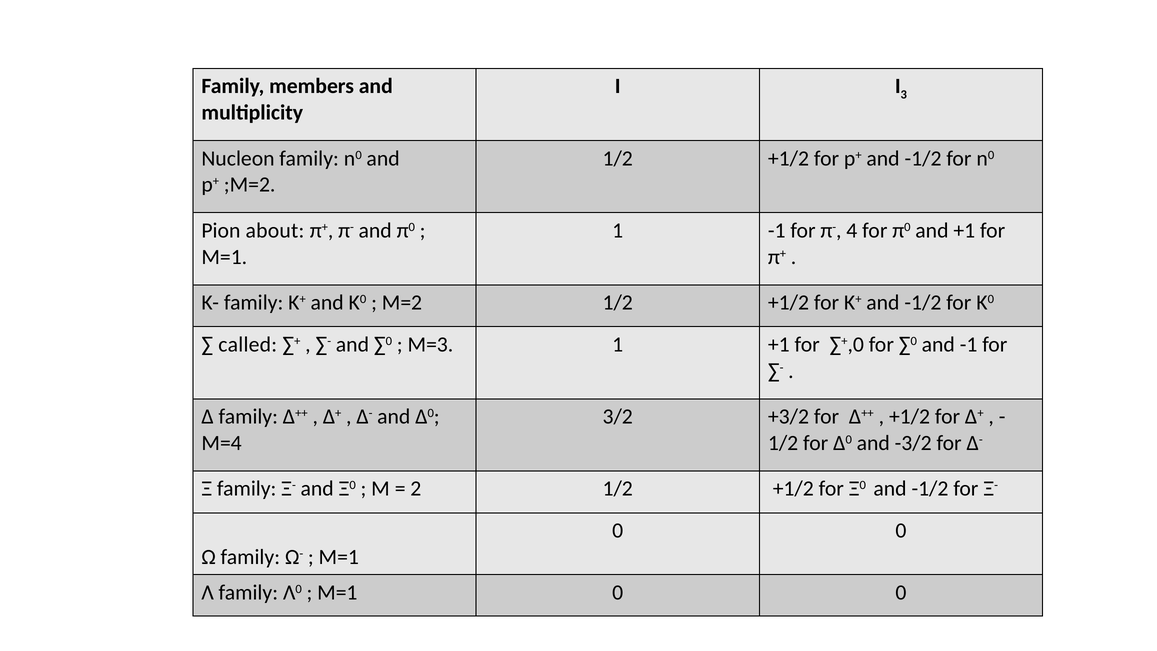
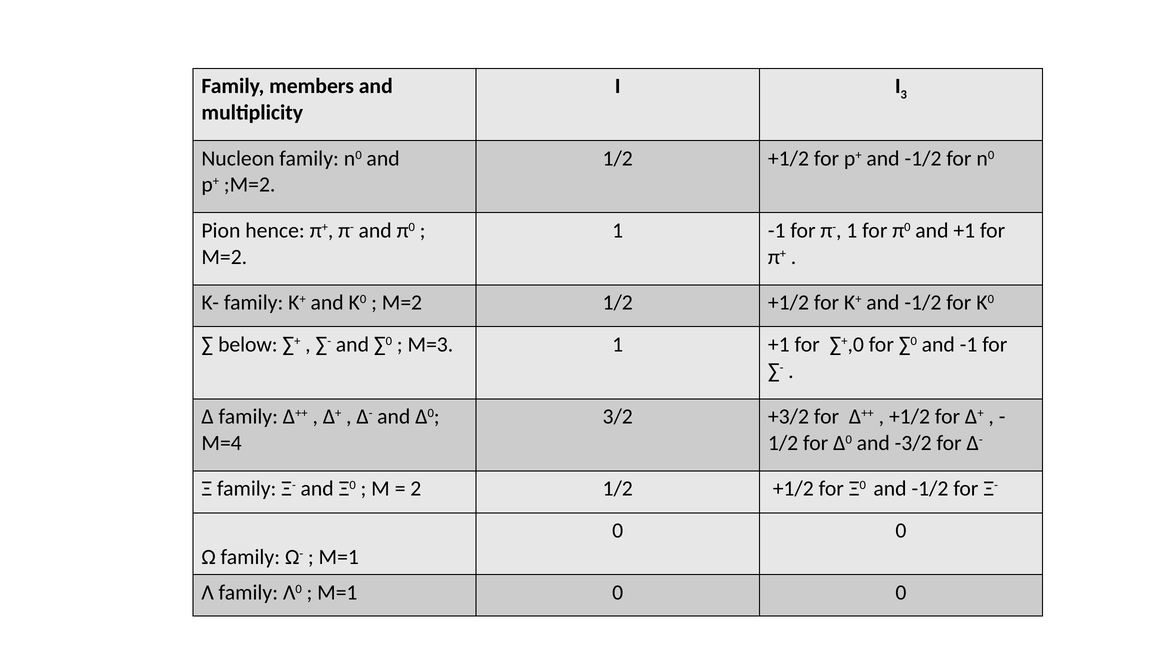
about: about -> hence
π- 4: 4 -> 1
M=1 at (224, 257): M=1 -> M=2
called: called -> below
